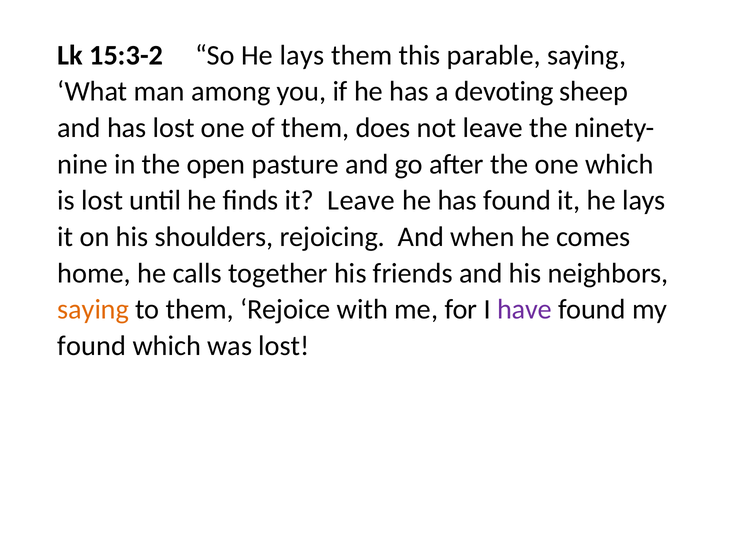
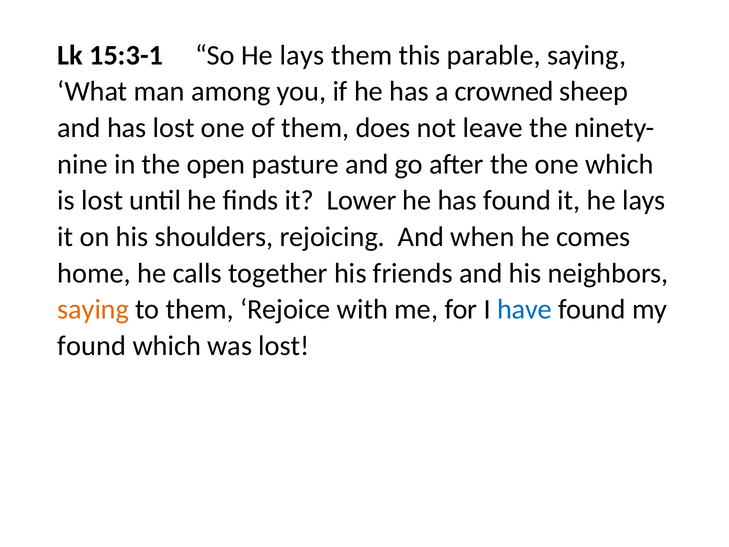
15:3-2: 15:3-2 -> 15:3-1
devoting: devoting -> crowned
it Leave: Leave -> Lower
have colour: purple -> blue
